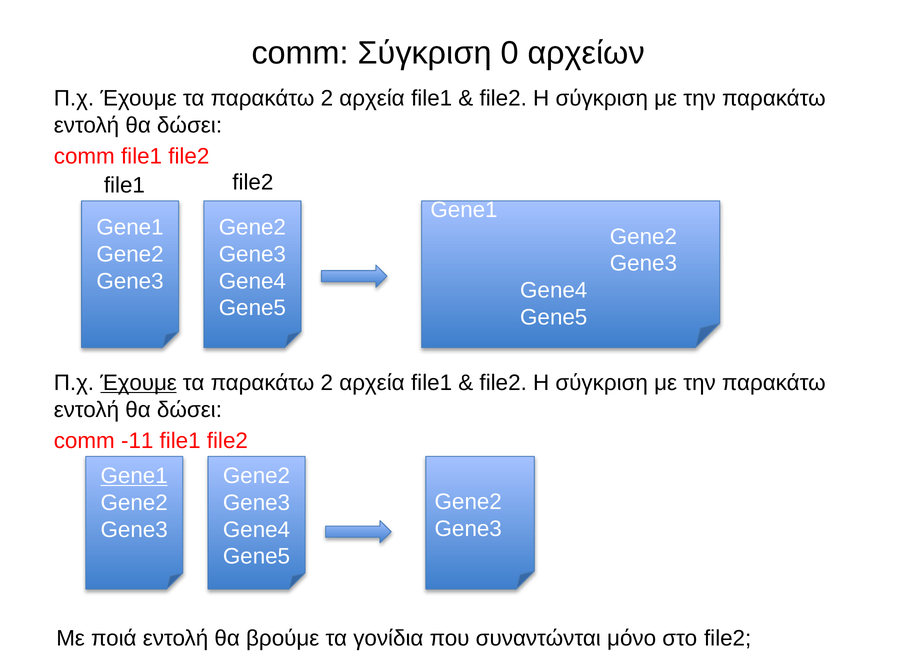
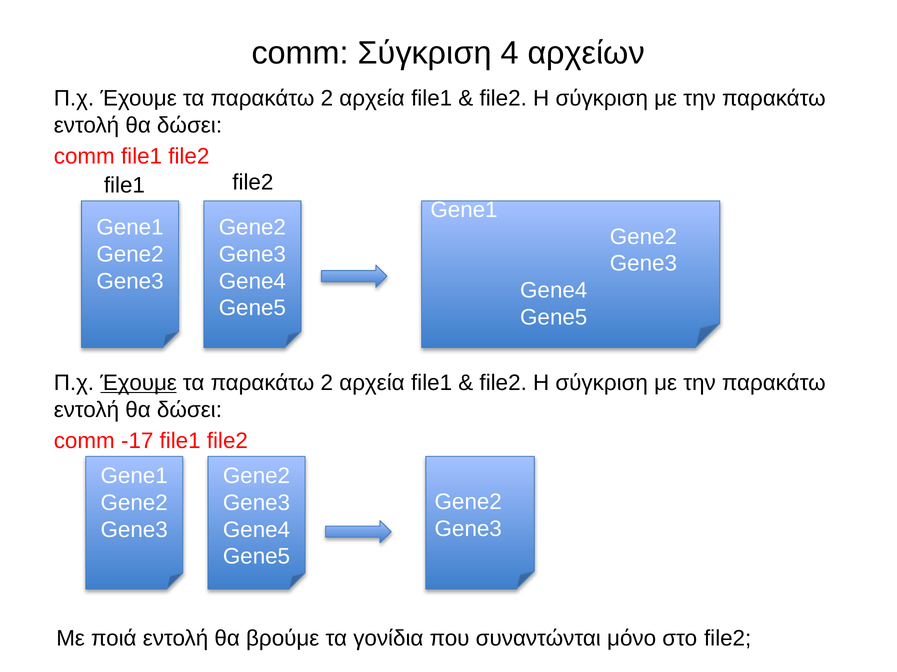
0: 0 -> 4
-11: -11 -> -17
Gene1 at (134, 476) underline: present -> none
